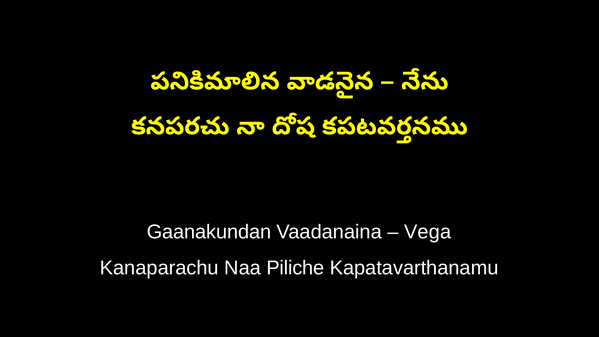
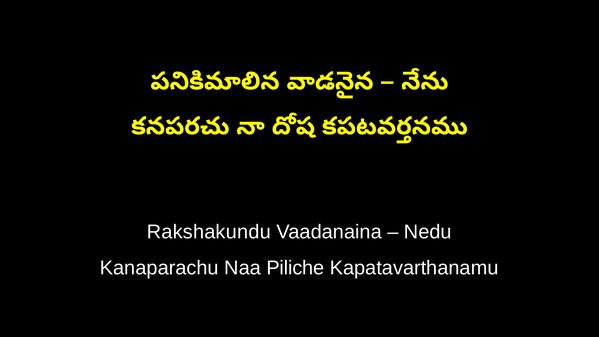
Gaanakundan: Gaanakundan -> Rakshakundu
Vega: Vega -> Nedu
